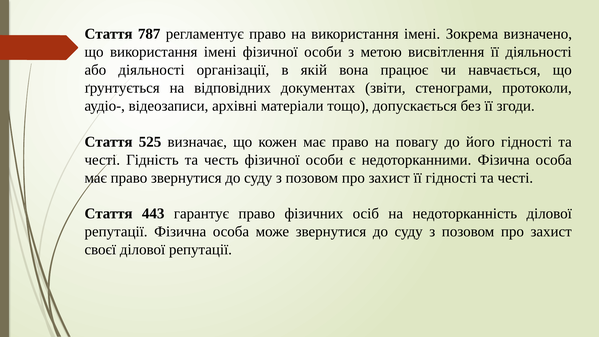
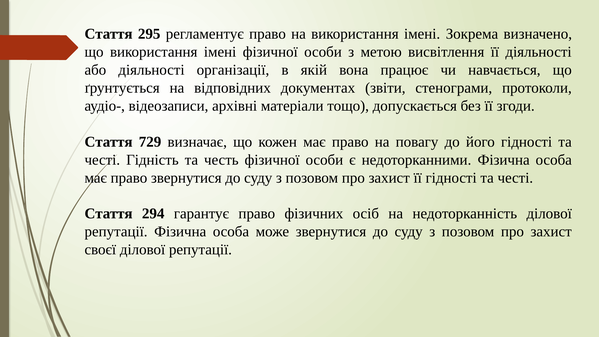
787: 787 -> 295
525: 525 -> 729
443: 443 -> 294
